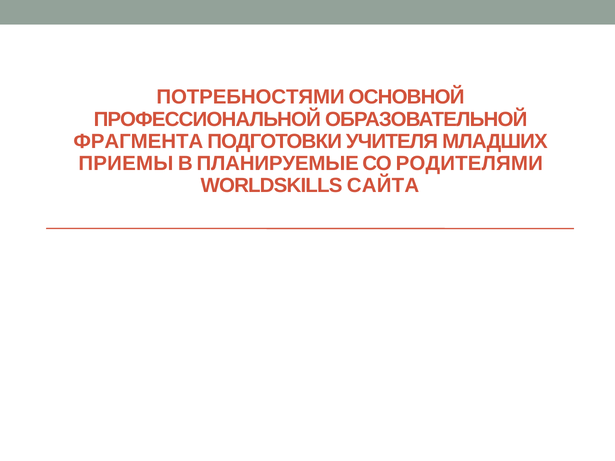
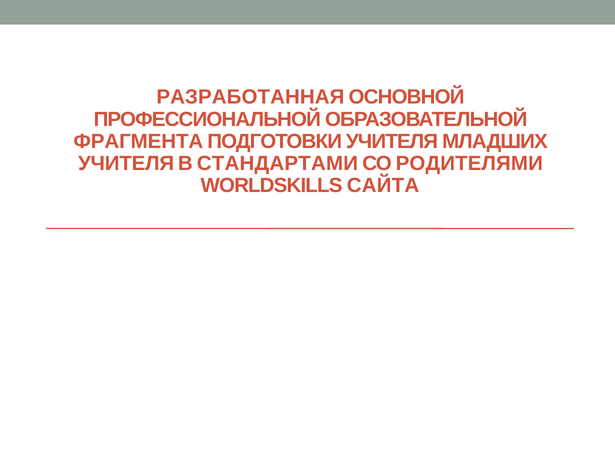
ПОТРЕБНОСТЯМИ: ПОТРЕБНОСТЯМИ -> РАЗРАБОТАННАЯ
ПРИЕМЫ at (126, 164): ПРИЕМЫ -> УЧИТЕЛЯ
ПЛАНИРУЕМЫЕ: ПЛАНИРУЕМЫЕ -> СТАНДАРТАМИ
